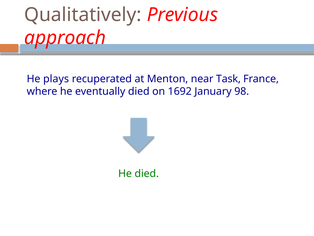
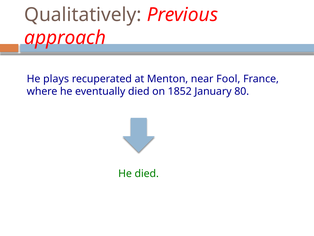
Task: Task -> Fool
1692: 1692 -> 1852
98: 98 -> 80
